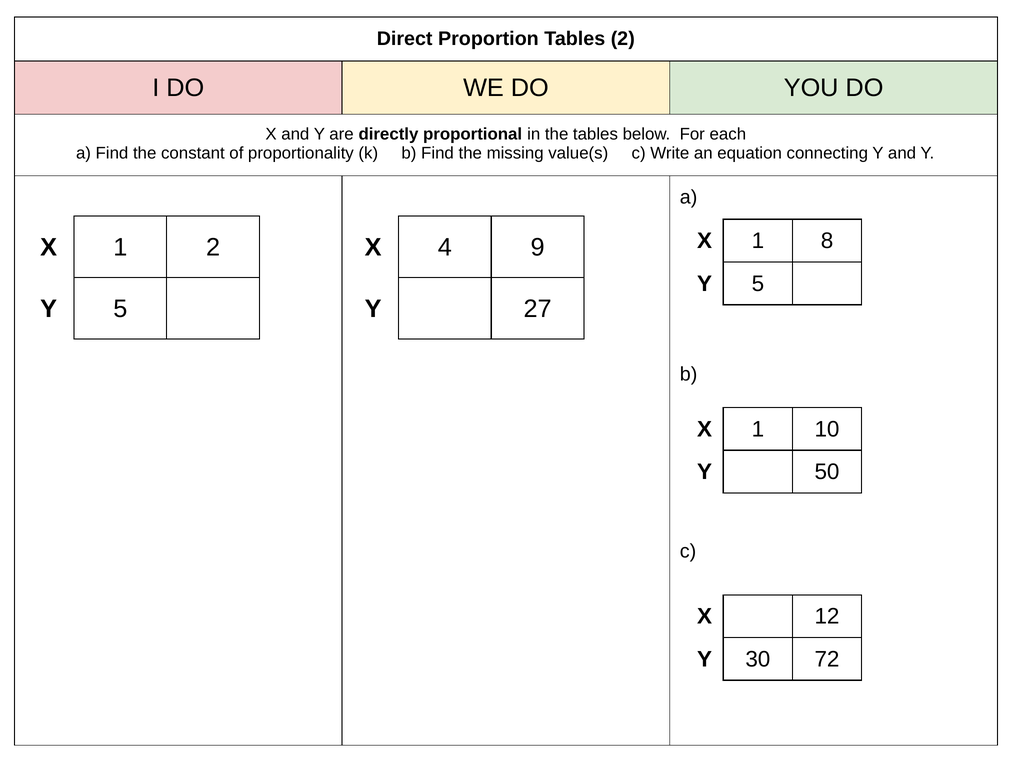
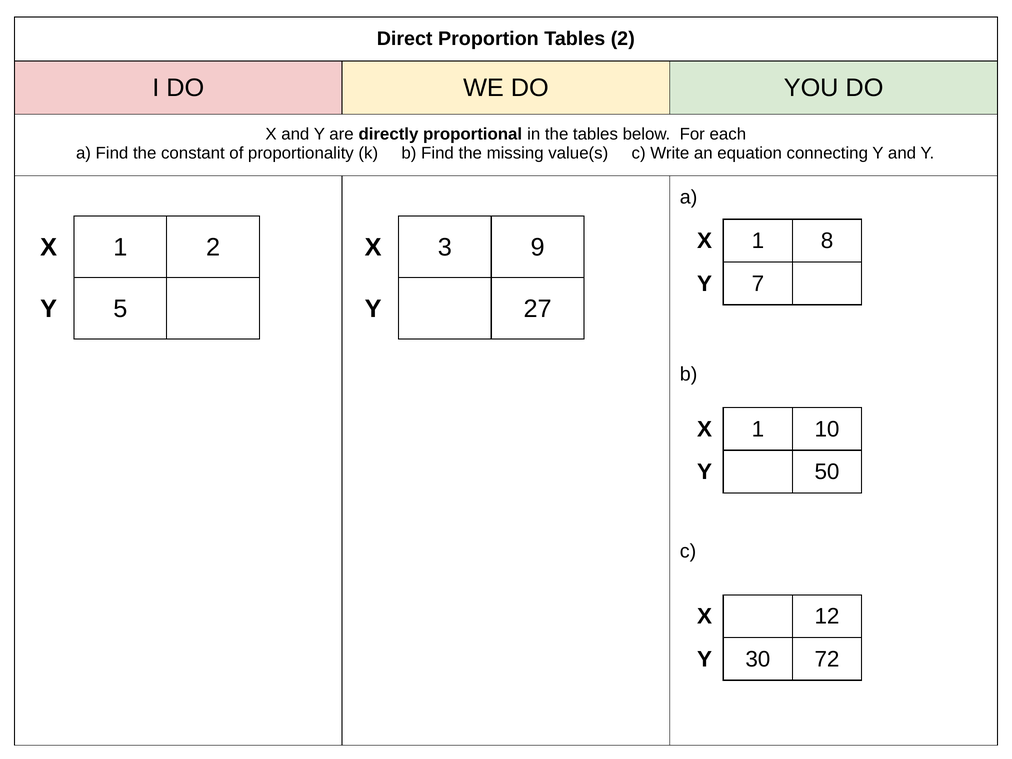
4: 4 -> 3
5 at (758, 284): 5 -> 7
